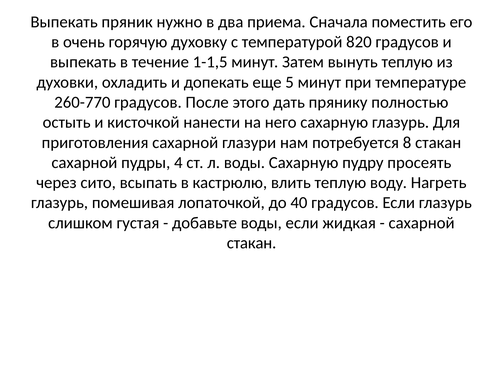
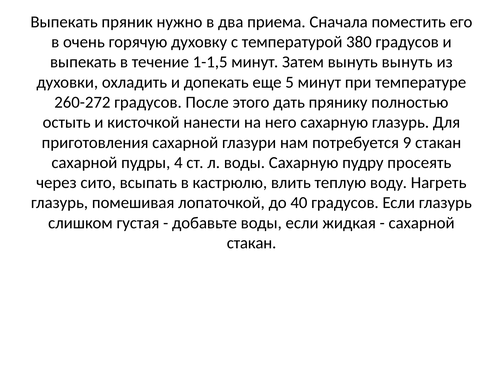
820: 820 -> 380
вынуть теплую: теплую -> вынуть
260-770: 260-770 -> 260-272
8: 8 -> 9
